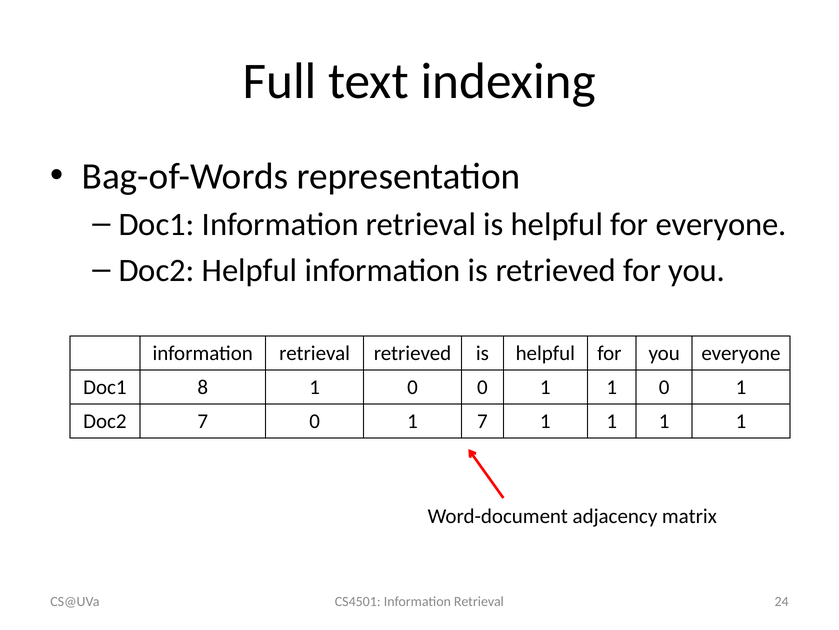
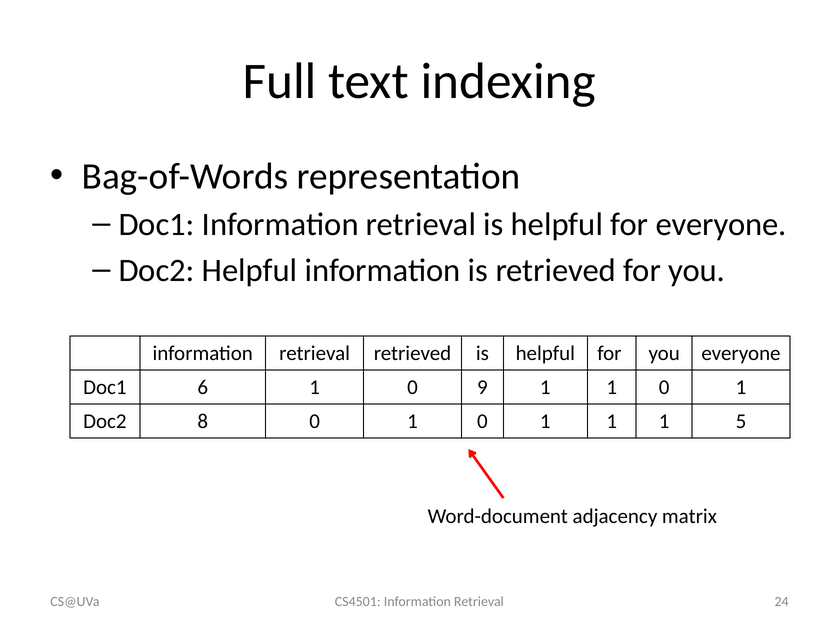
8: 8 -> 6
0 0: 0 -> 9
Doc2 7: 7 -> 8
0 1 7: 7 -> 0
1 1 1 1: 1 -> 5
